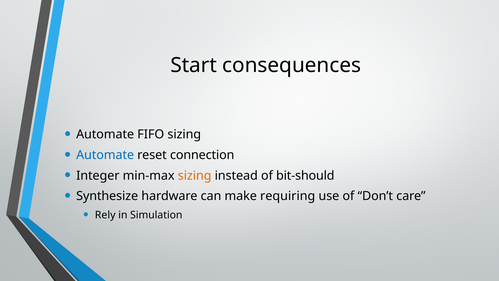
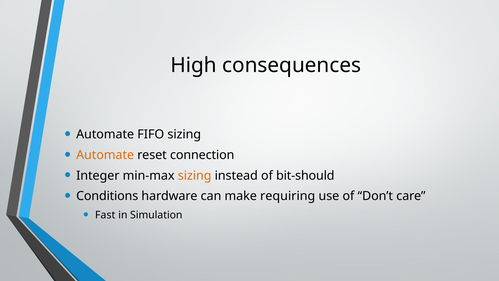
Start: Start -> High
Automate at (105, 155) colour: blue -> orange
Synthesize: Synthesize -> Conditions
Rely: Rely -> Fast
